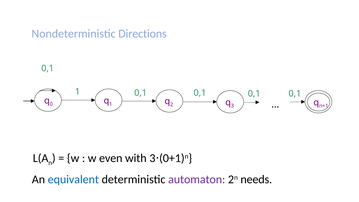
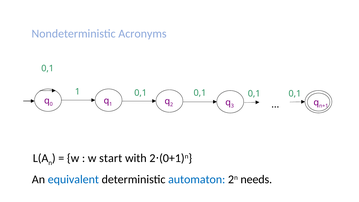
Directions: Directions -> Acronyms
even: even -> start
with 3: 3 -> 2
automaton colour: purple -> blue
